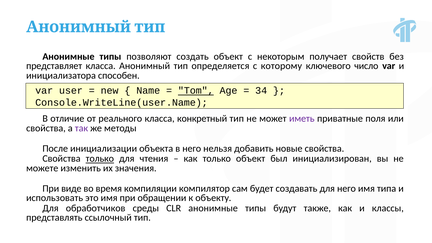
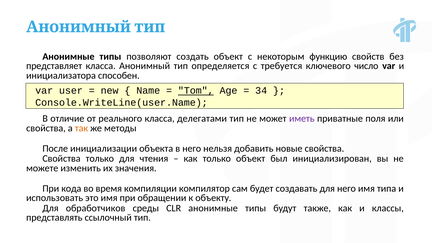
получает: получает -> функцию
которому: которому -> требуется
конкретный: конкретный -> делегатами
так colour: purple -> orange
только at (100, 159) underline: present -> none
виде: виде -> кода
